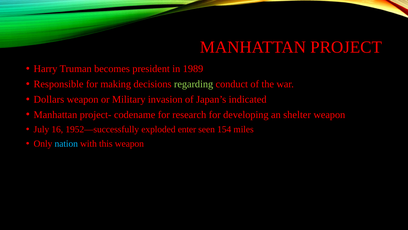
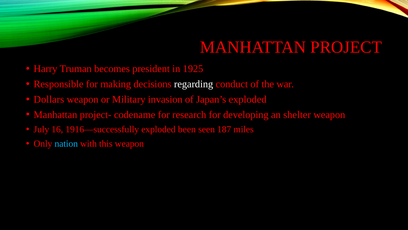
1989: 1989 -> 1925
regarding colour: light green -> white
Japan’s indicated: indicated -> exploded
1952—successfully: 1952—successfully -> 1916—successfully
enter: enter -> been
154: 154 -> 187
